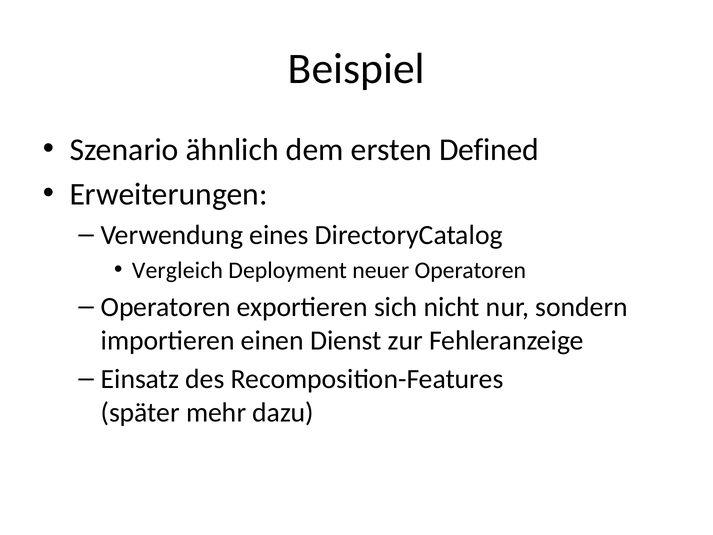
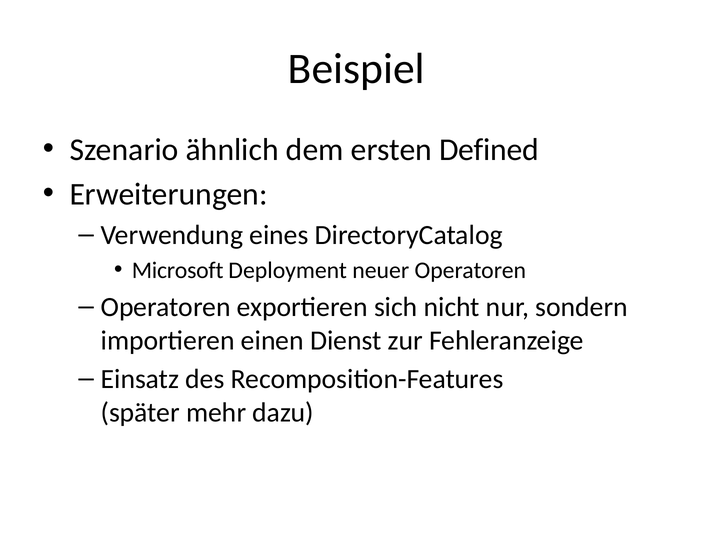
Vergleich: Vergleich -> Microsoft
